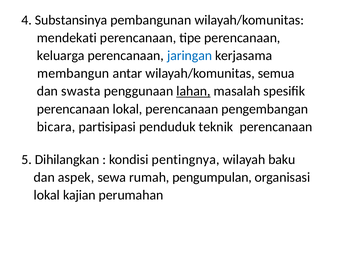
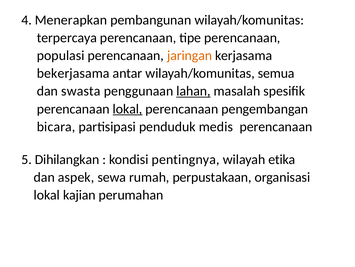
Substansinya: Substansinya -> Menerapkan
mendekati: mendekati -> terpercaya
keluarga: keluarga -> populasi
jaringan colour: blue -> orange
membangun: membangun -> bekerjasama
lokal at (128, 109) underline: none -> present
teknik: teknik -> medis
baku: baku -> etika
pengumpulan: pengumpulan -> perpustakaan
